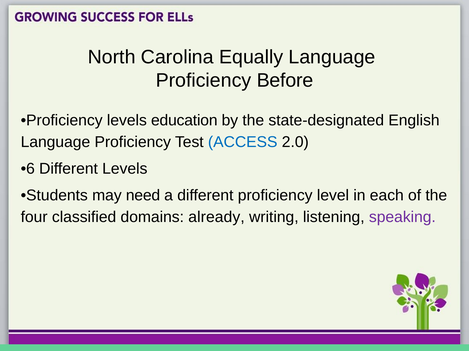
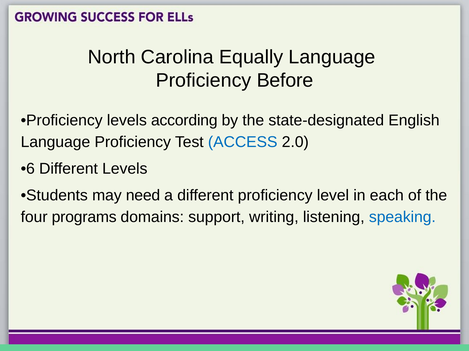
education: education -> according
classified: classified -> programs
already: already -> support
speaking colour: purple -> blue
